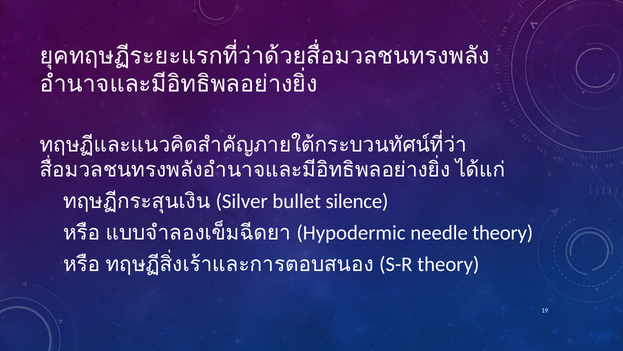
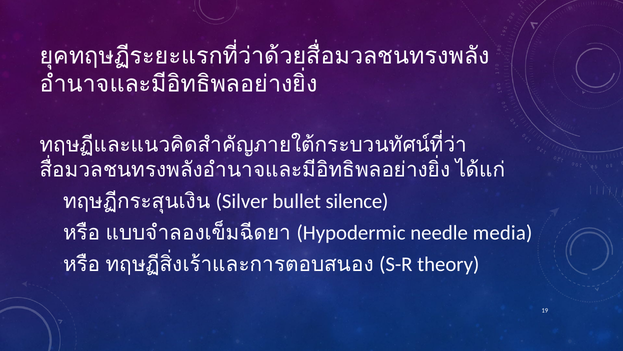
needle theory: theory -> media
